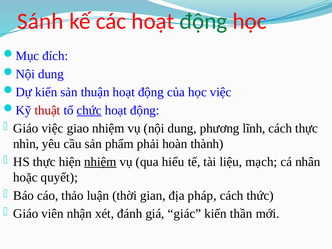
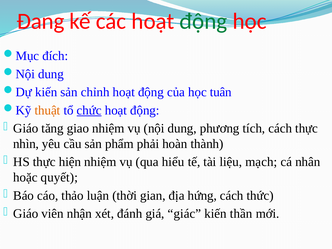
Sánh: Sánh -> Đang
thuận: thuận -> chỉnh
học việc: việc -> tuân
thuật colour: red -> orange
Giáo việc: việc -> tăng
lĩnh: lĩnh -> tích
nhiệm at (100, 162) underline: present -> none
pháp: pháp -> hứng
